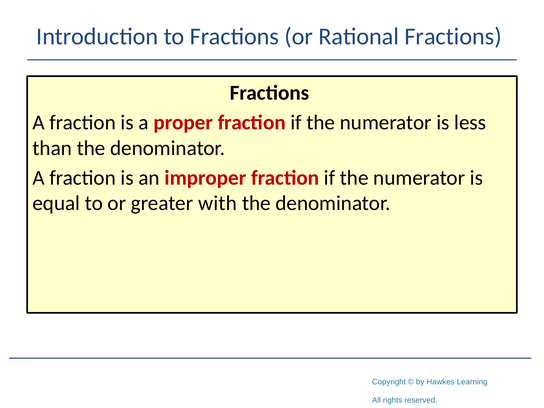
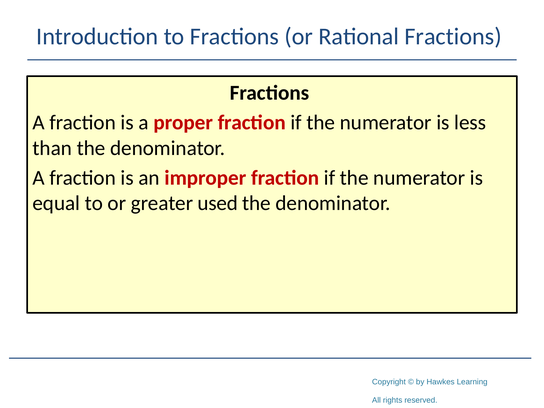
with: with -> used
